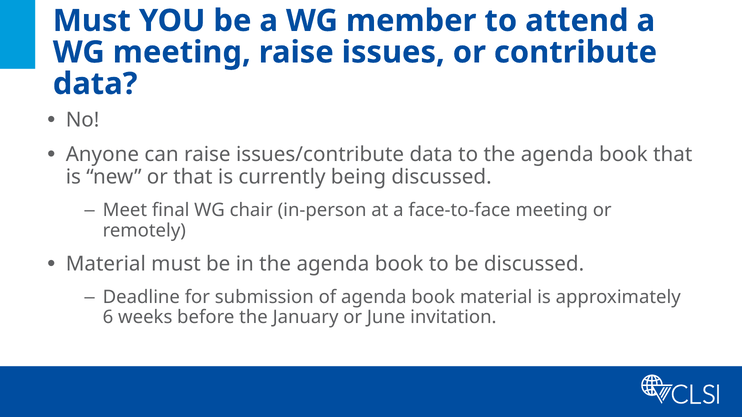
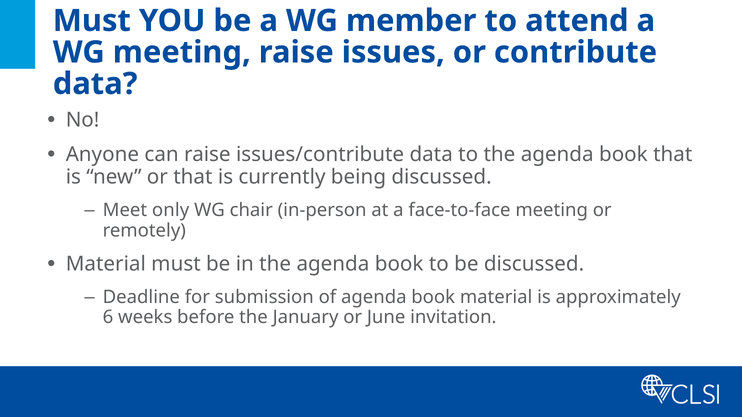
final: final -> only
